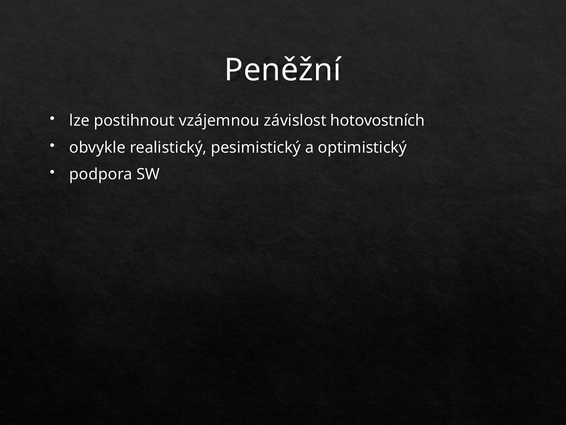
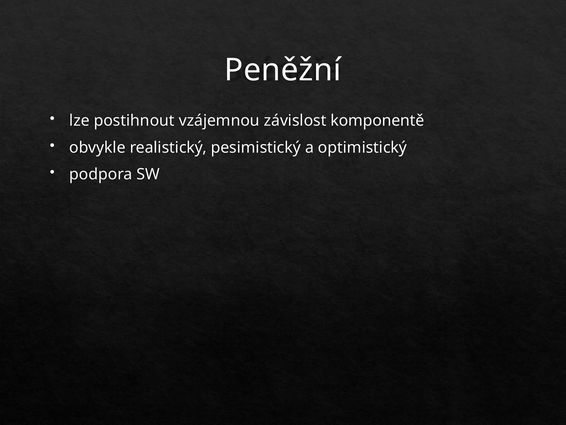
hotovostních: hotovostních -> komponentě
